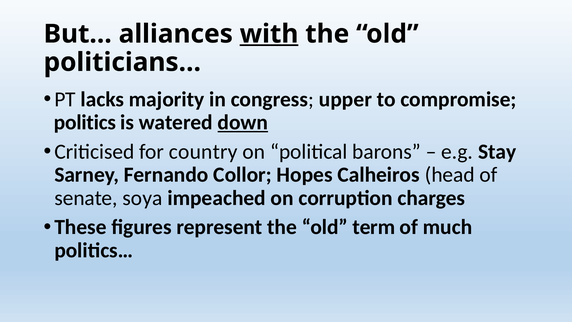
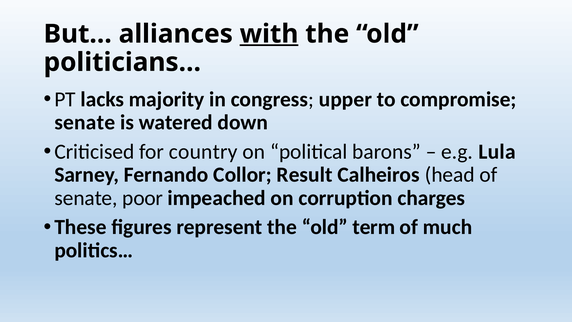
politics at (85, 122): politics -> senate
down underline: present -> none
Stay: Stay -> Lula
Hopes: Hopes -> Result
soya: soya -> poor
